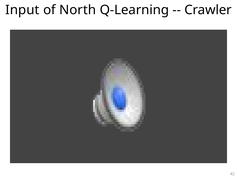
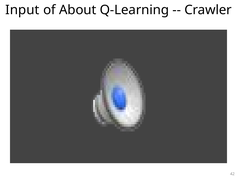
North: North -> About
